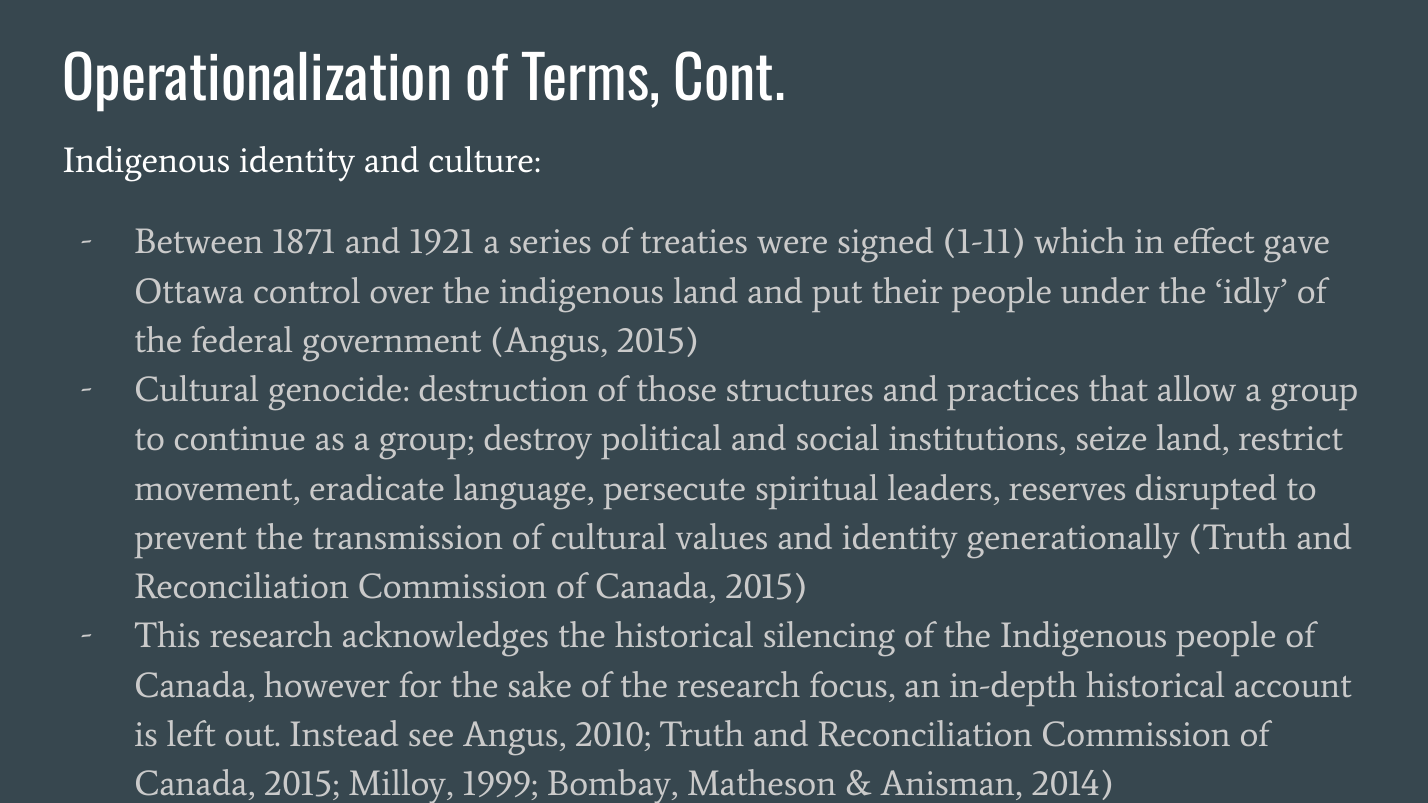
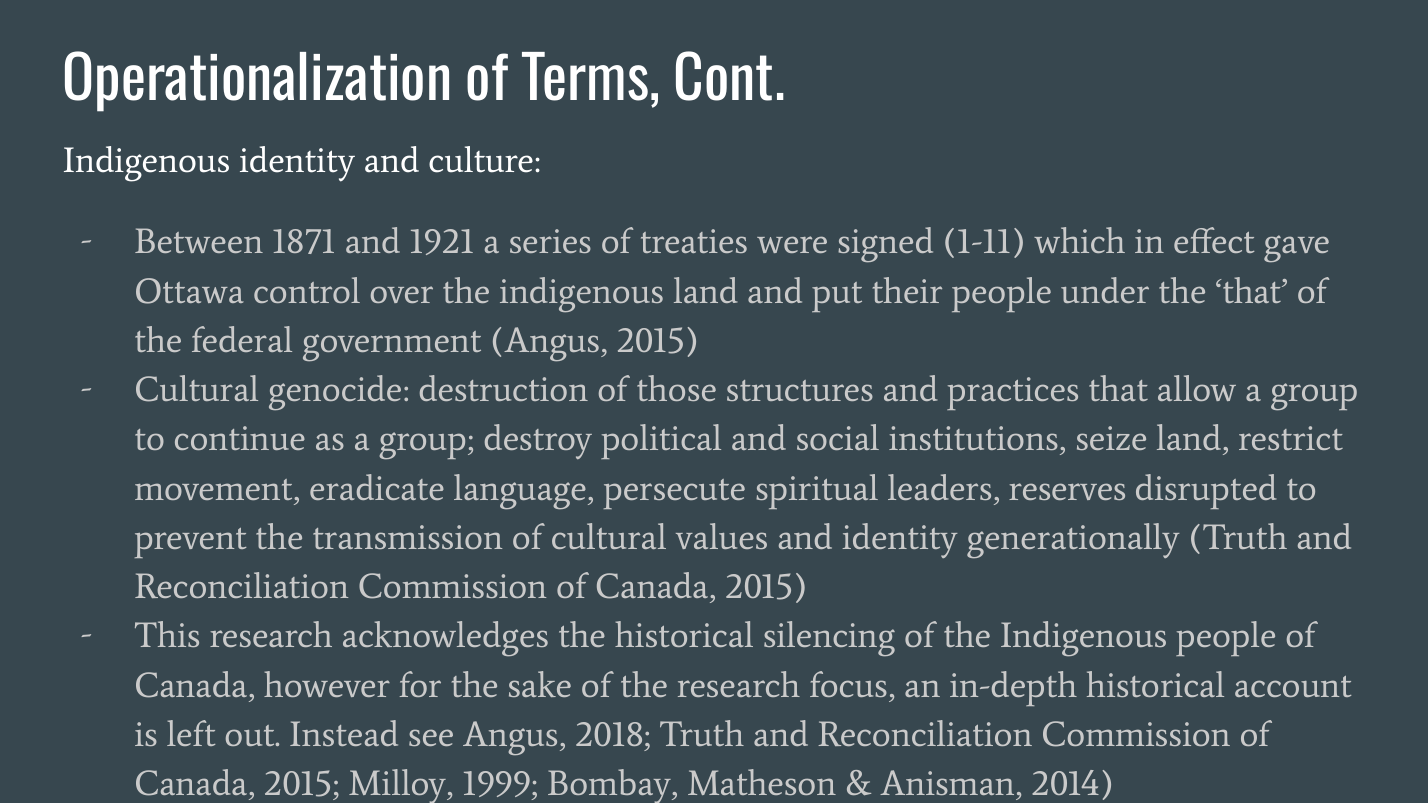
the idly: idly -> that
2010: 2010 -> 2018
